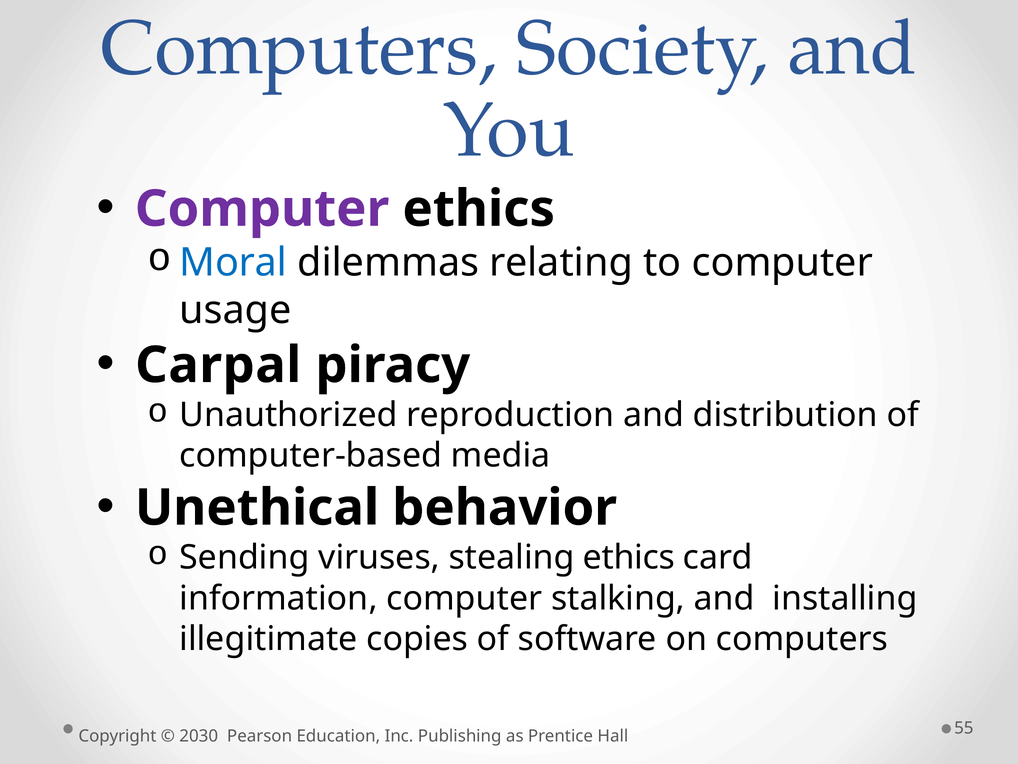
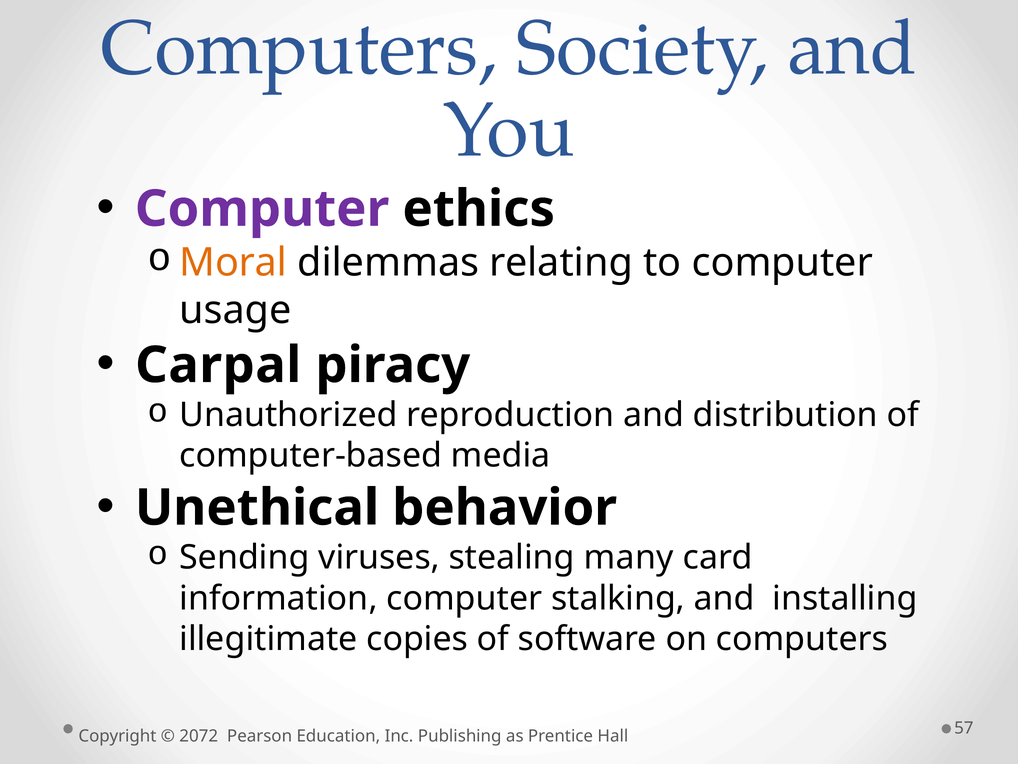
Moral colour: blue -> orange
stealing ethics: ethics -> many
2030: 2030 -> 2072
55: 55 -> 57
